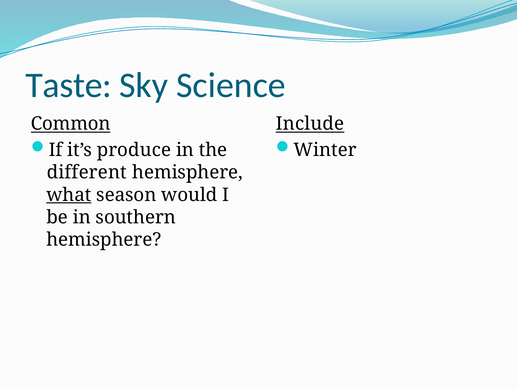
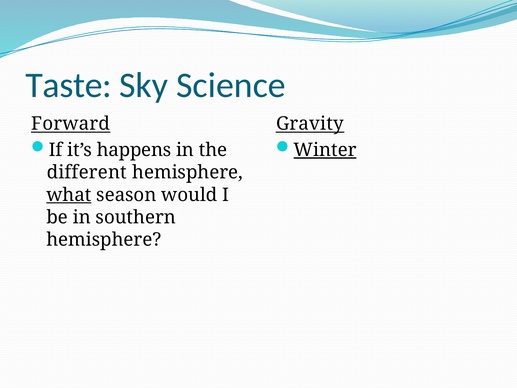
Common: Common -> Forward
Include: Include -> Gravity
produce: produce -> happens
Winter underline: none -> present
